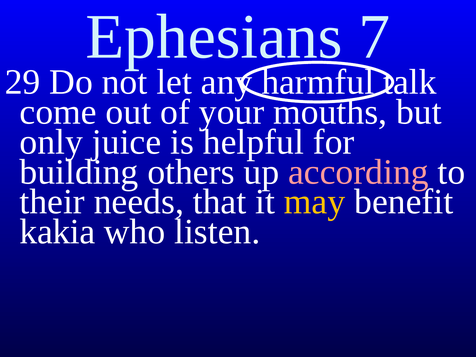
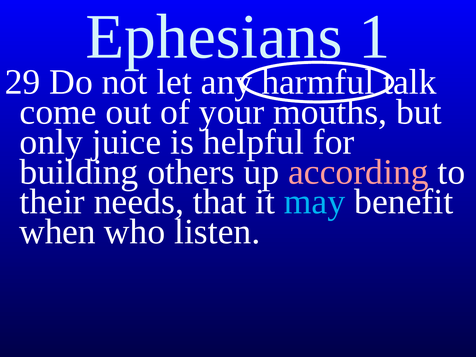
7: 7 -> 1
may colour: yellow -> light blue
kakia: kakia -> when
